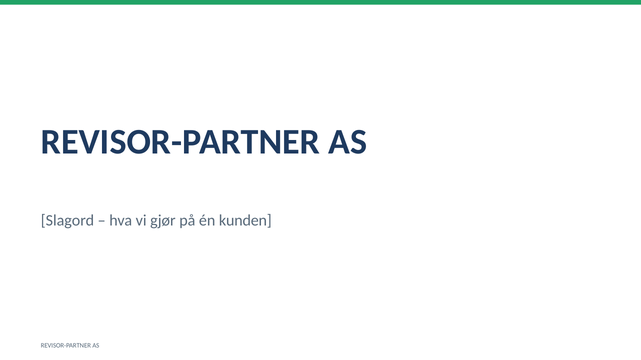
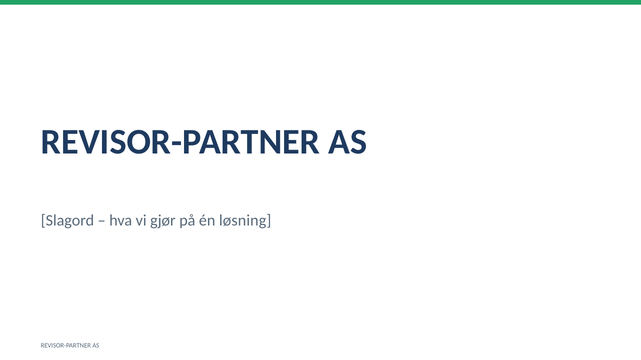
kunden: kunden -> løsning
